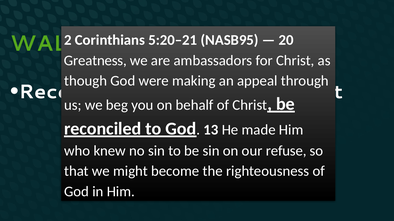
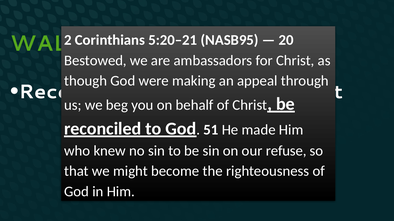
Greatness: Greatness -> Bestowed
13: 13 -> 51
